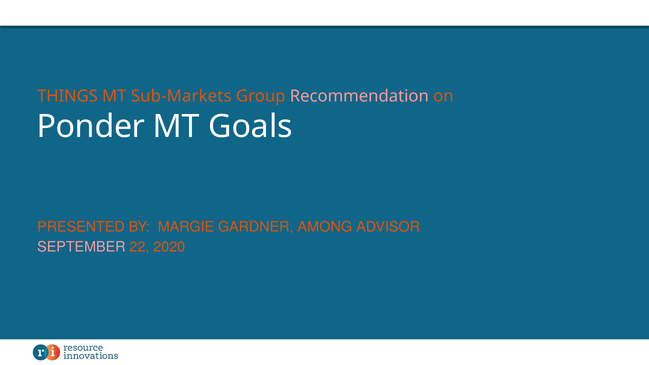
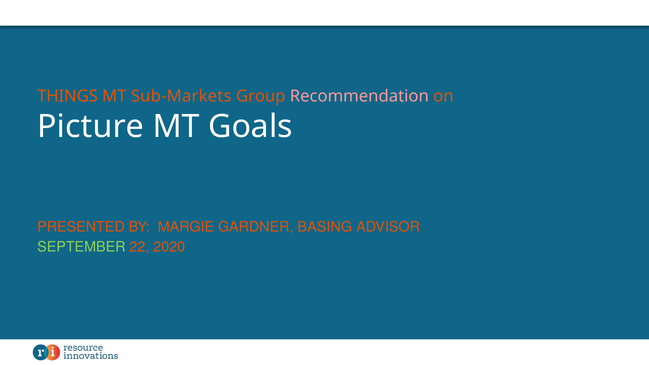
Ponder: Ponder -> Picture
AMONG: AMONG -> BASING
SEPTEMBER colour: pink -> light green
